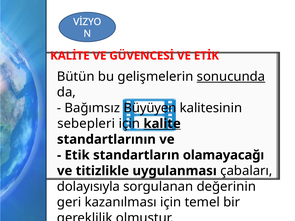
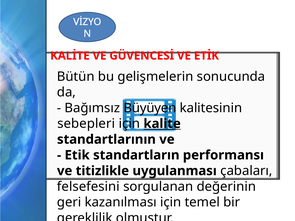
sonucunda underline: present -> none
olamayacağı: olamayacağı -> performansı
dolayısıyla: dolayısıyla -> felsefesini
